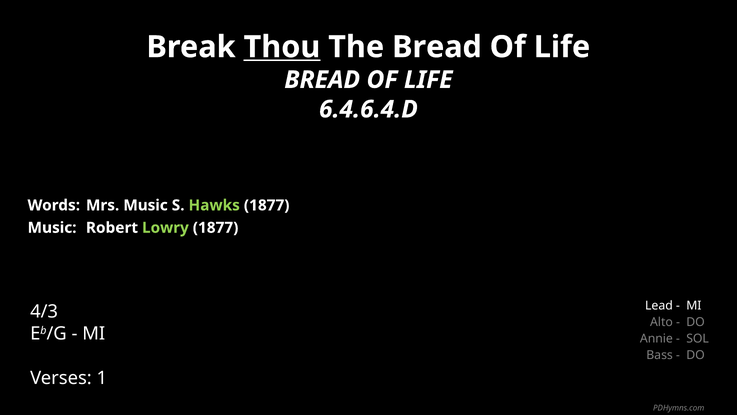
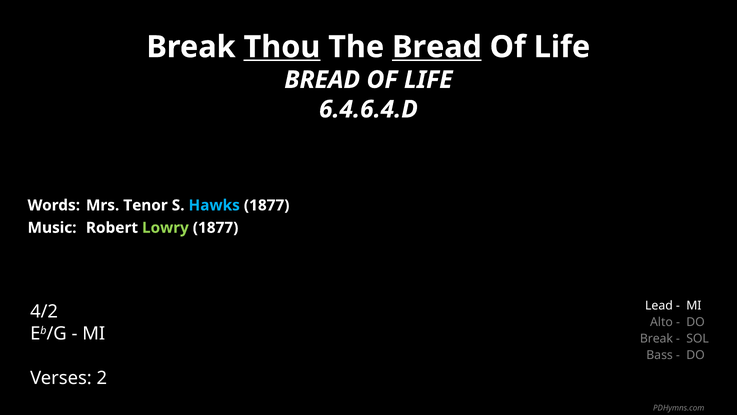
Bread at (437, 47) underline: none -> present
Mrs Music: Music -> Tenor
Hawks colour: light green -> light blue
4/3: 4/3 -> 4/2
Annie at (656, 338): Annie -> Break
1: 1 -> 2
